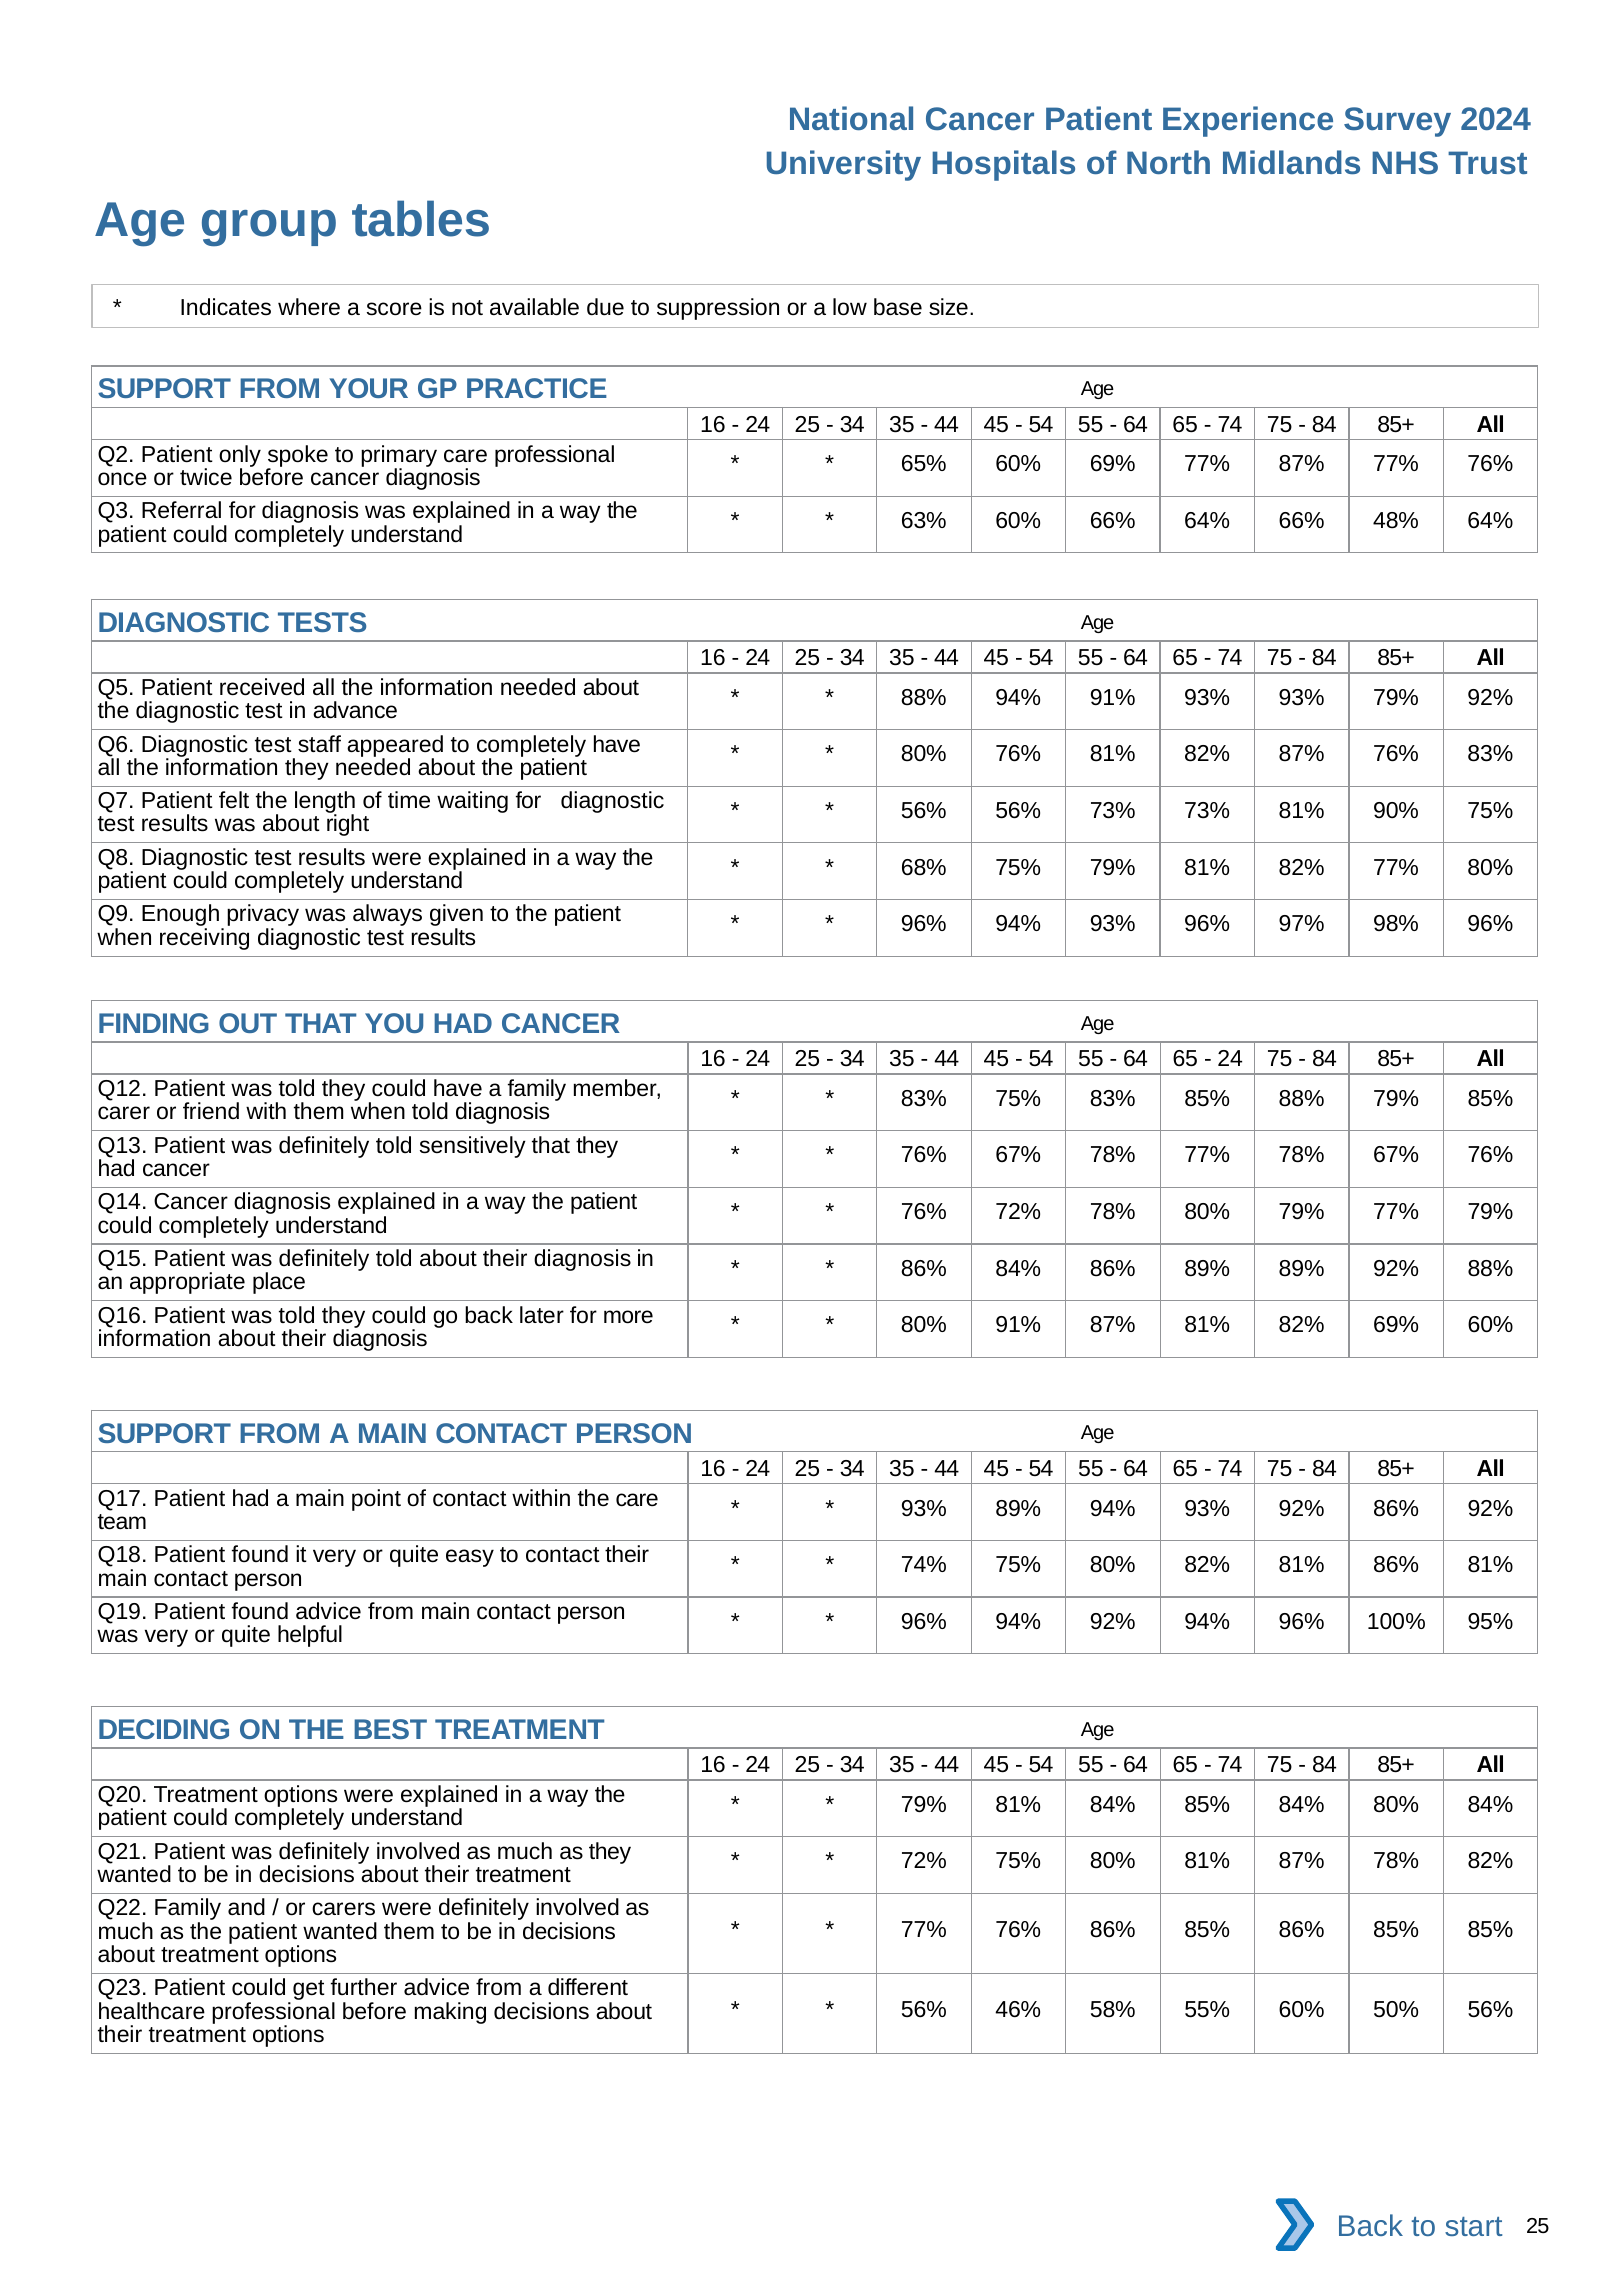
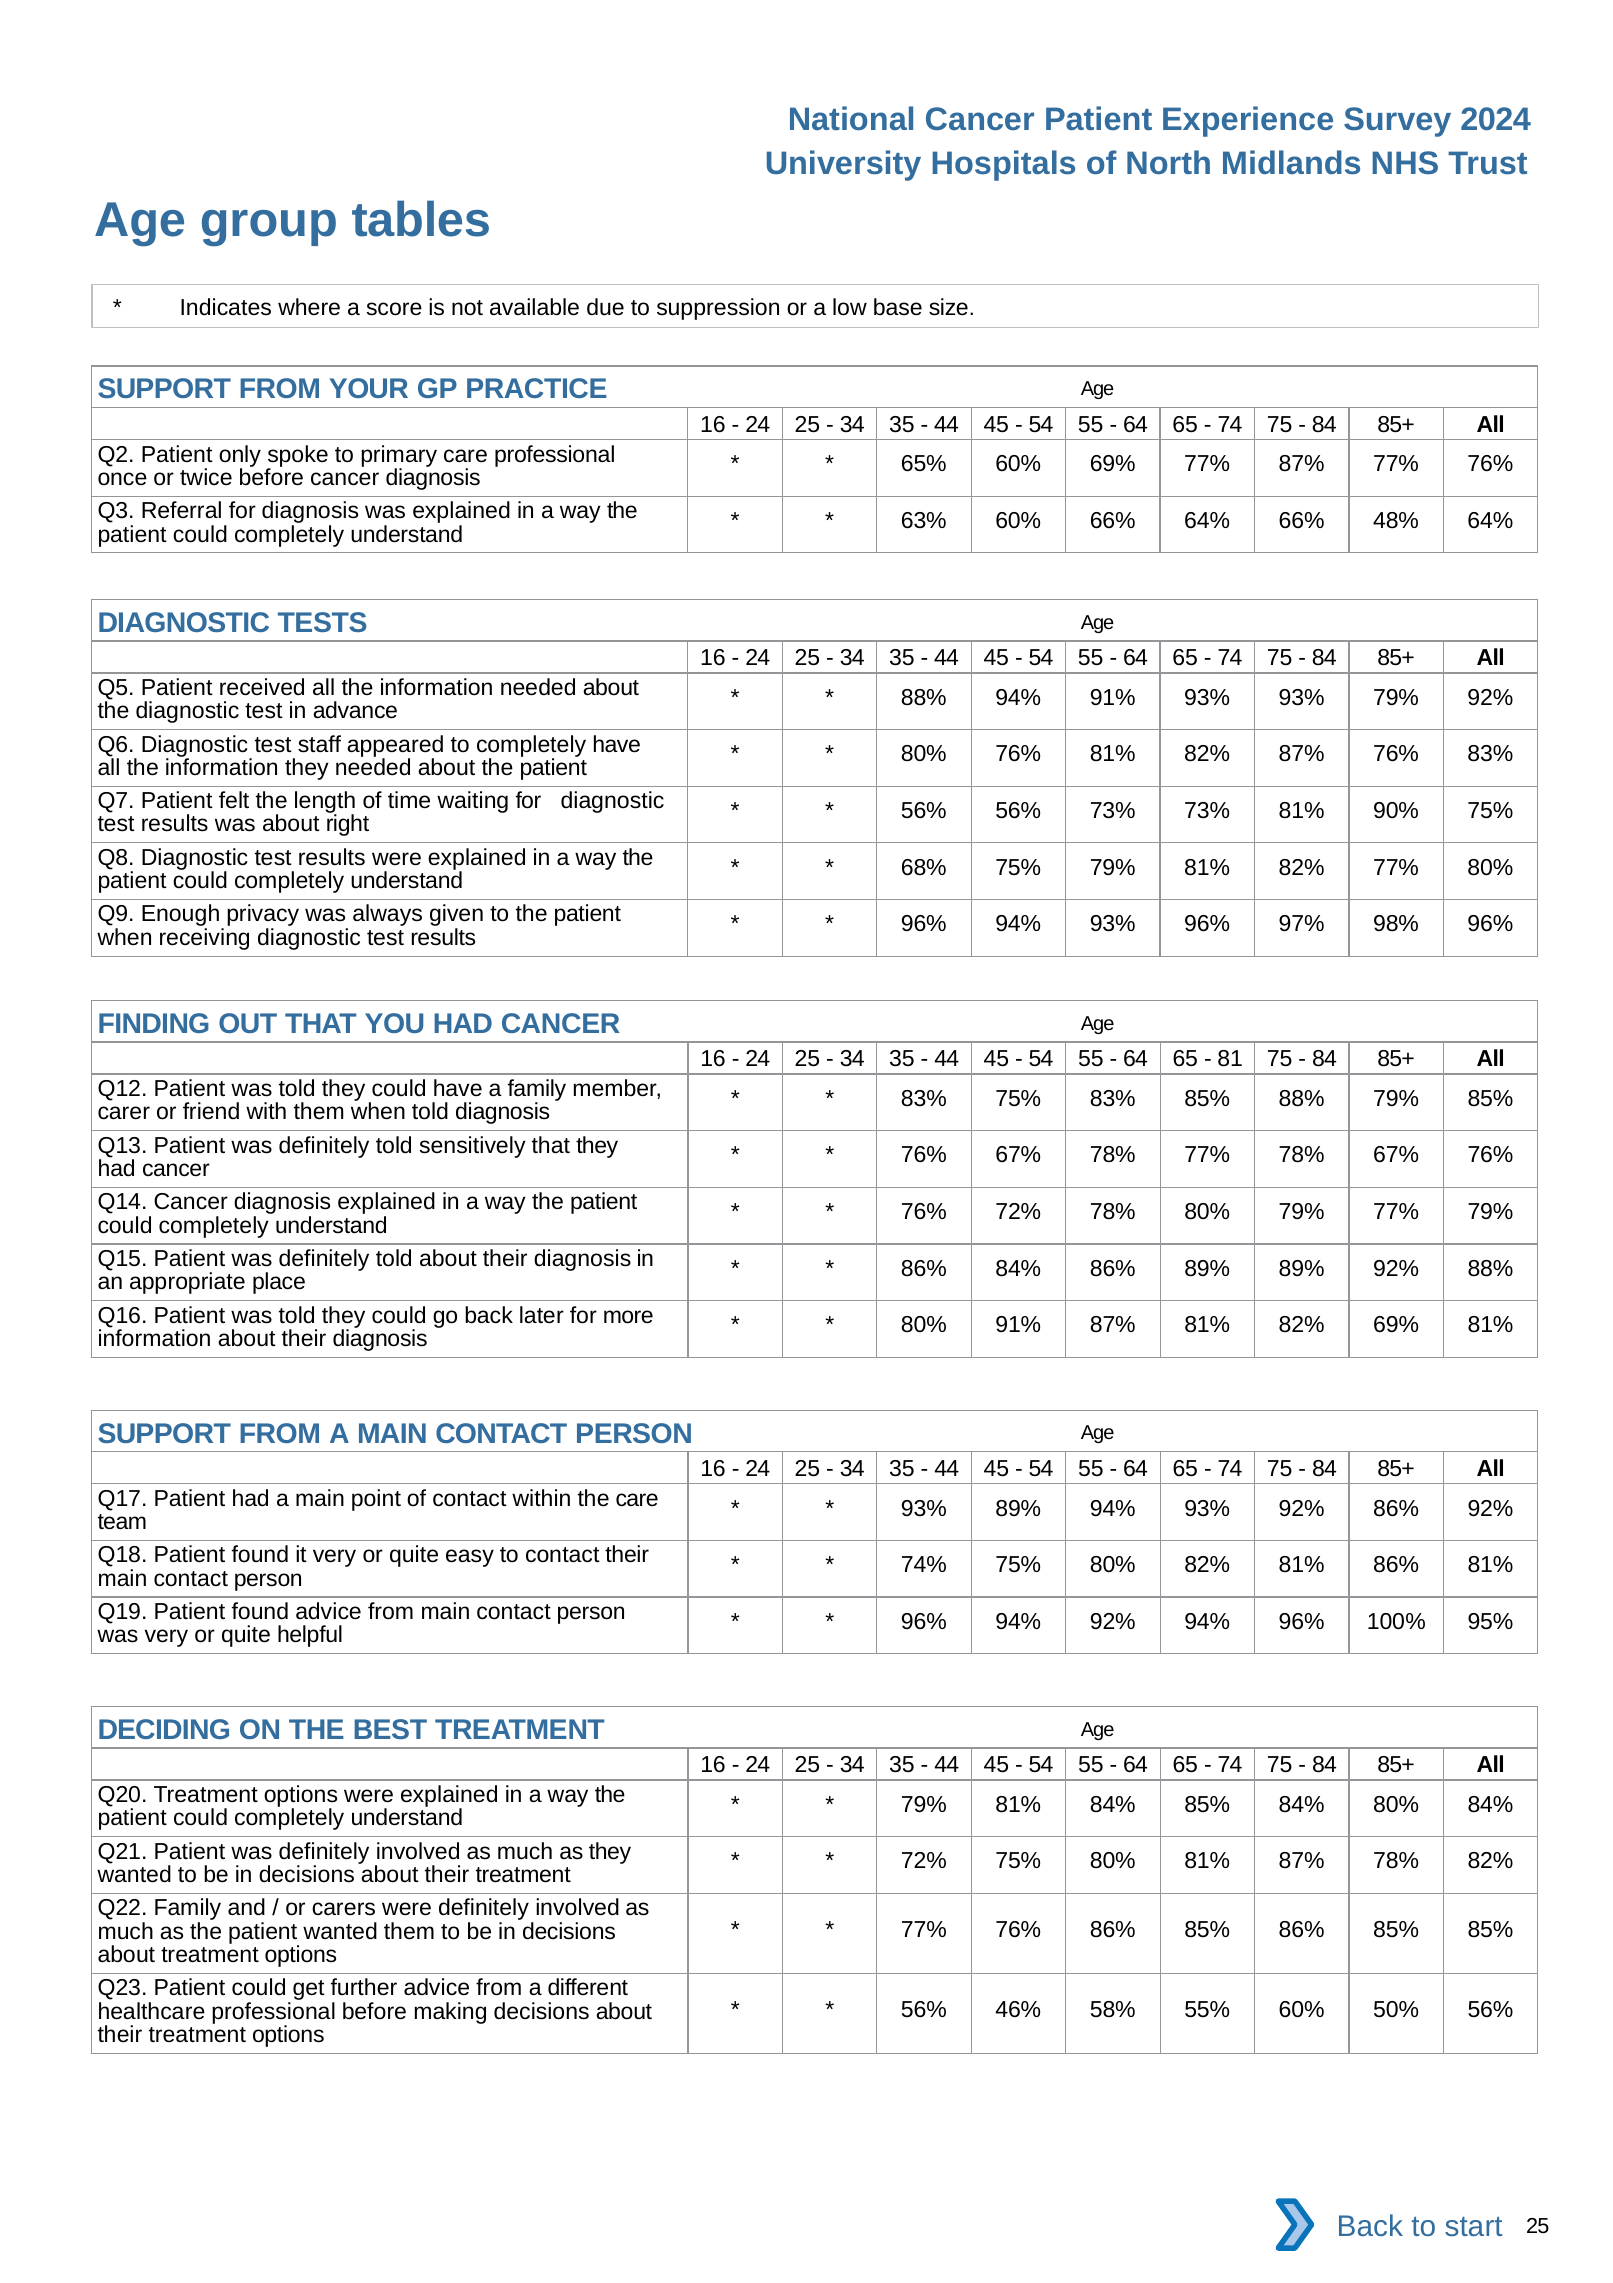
24 at (1230, 1059): 24 -> 81
69% 60%: 60% -> 81%
